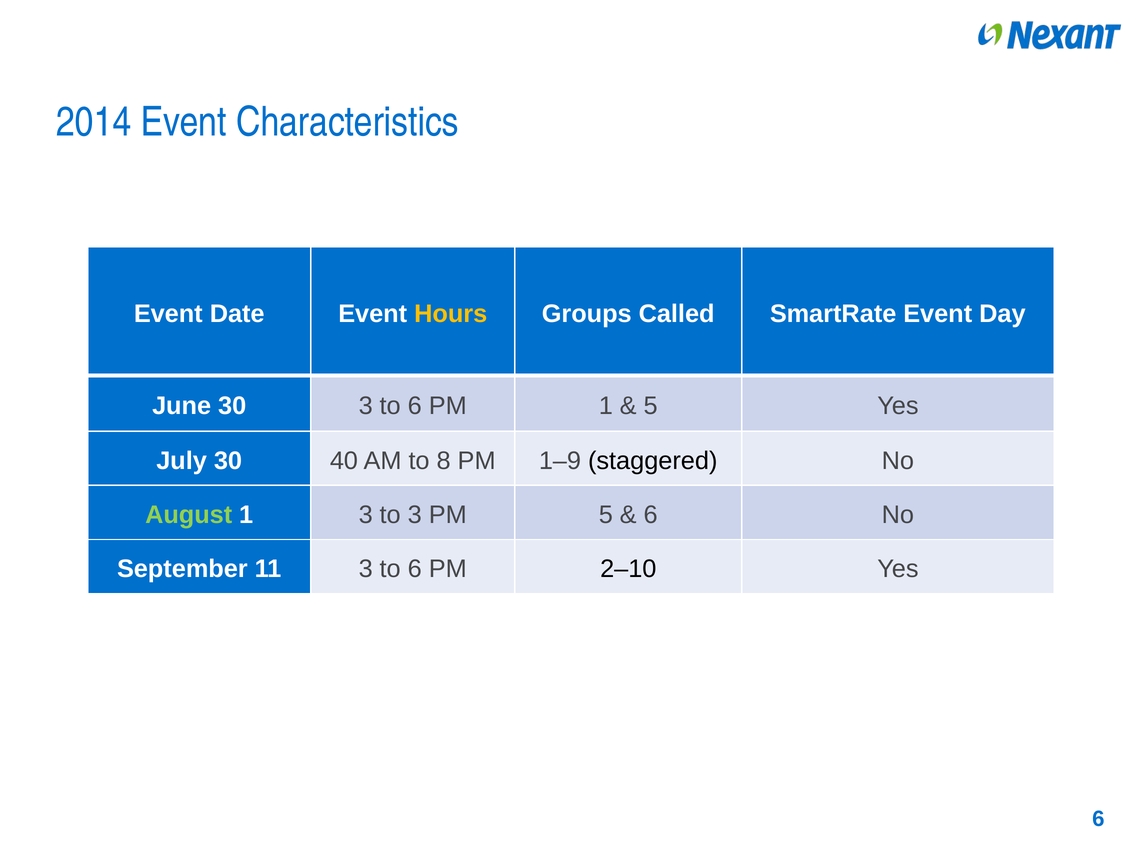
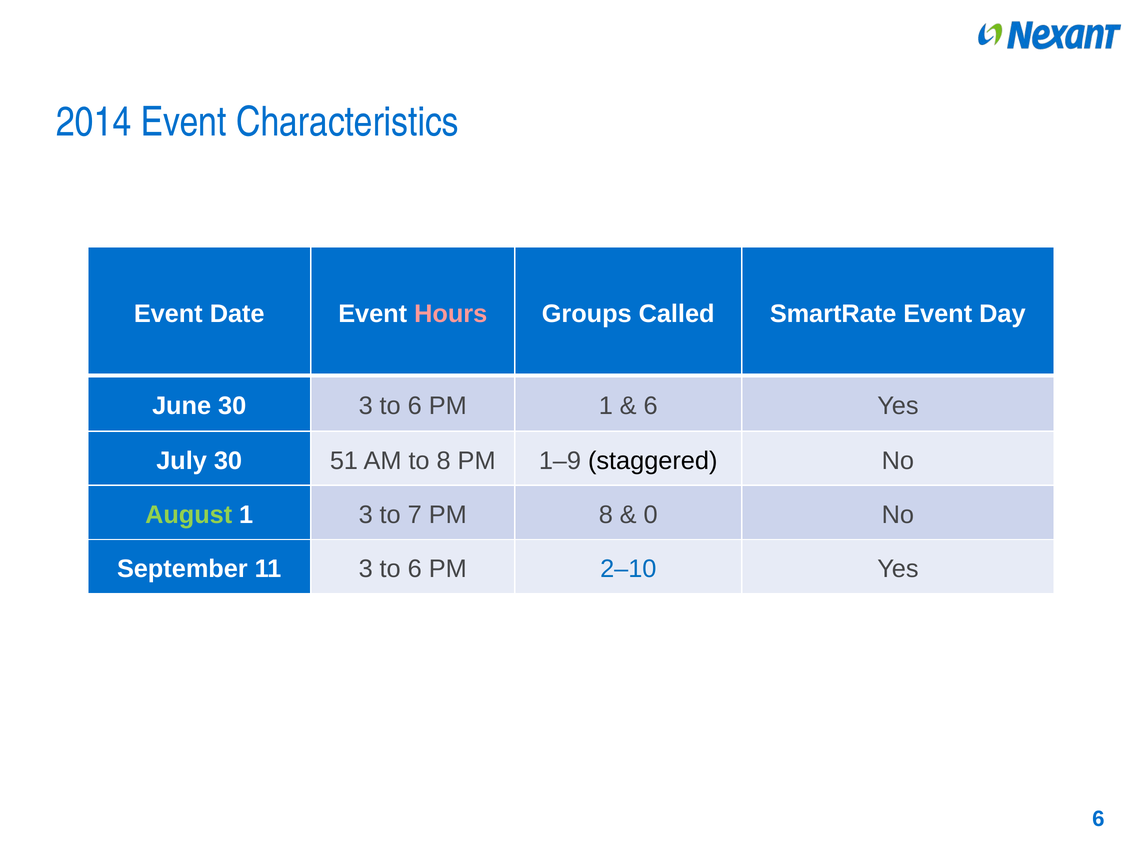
Hours colour: yellow -> pink
5 at (651, 406): 5 -> 6
40: 40 -> 51
to 3: 3 -> 7
PM 5: 5 -> 8
6 at (651, 515): 6 -> 0
2–10 colour: black -> blue
